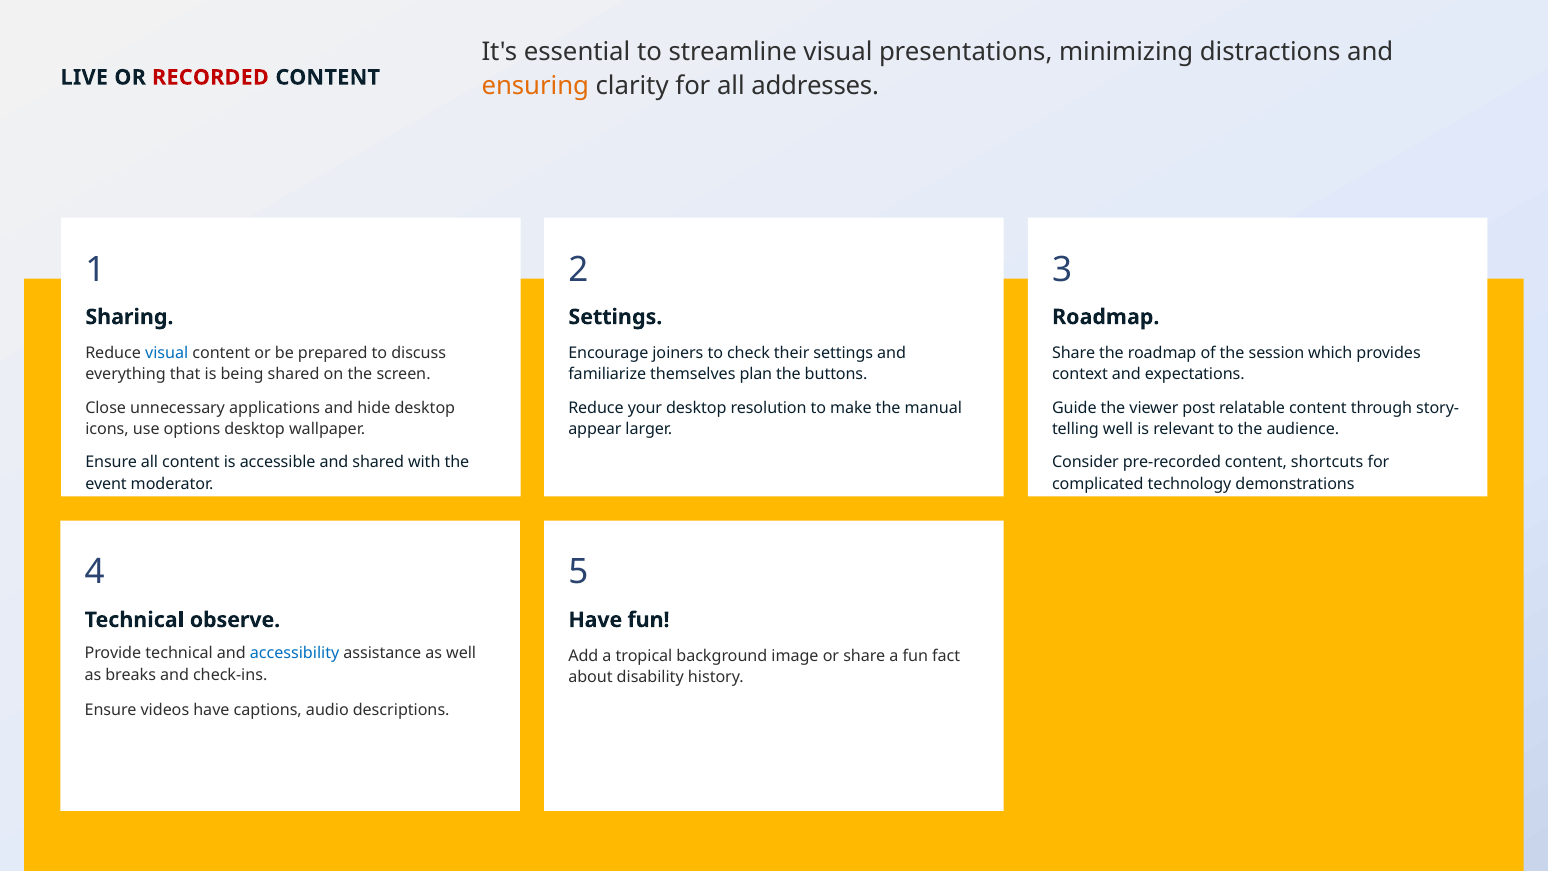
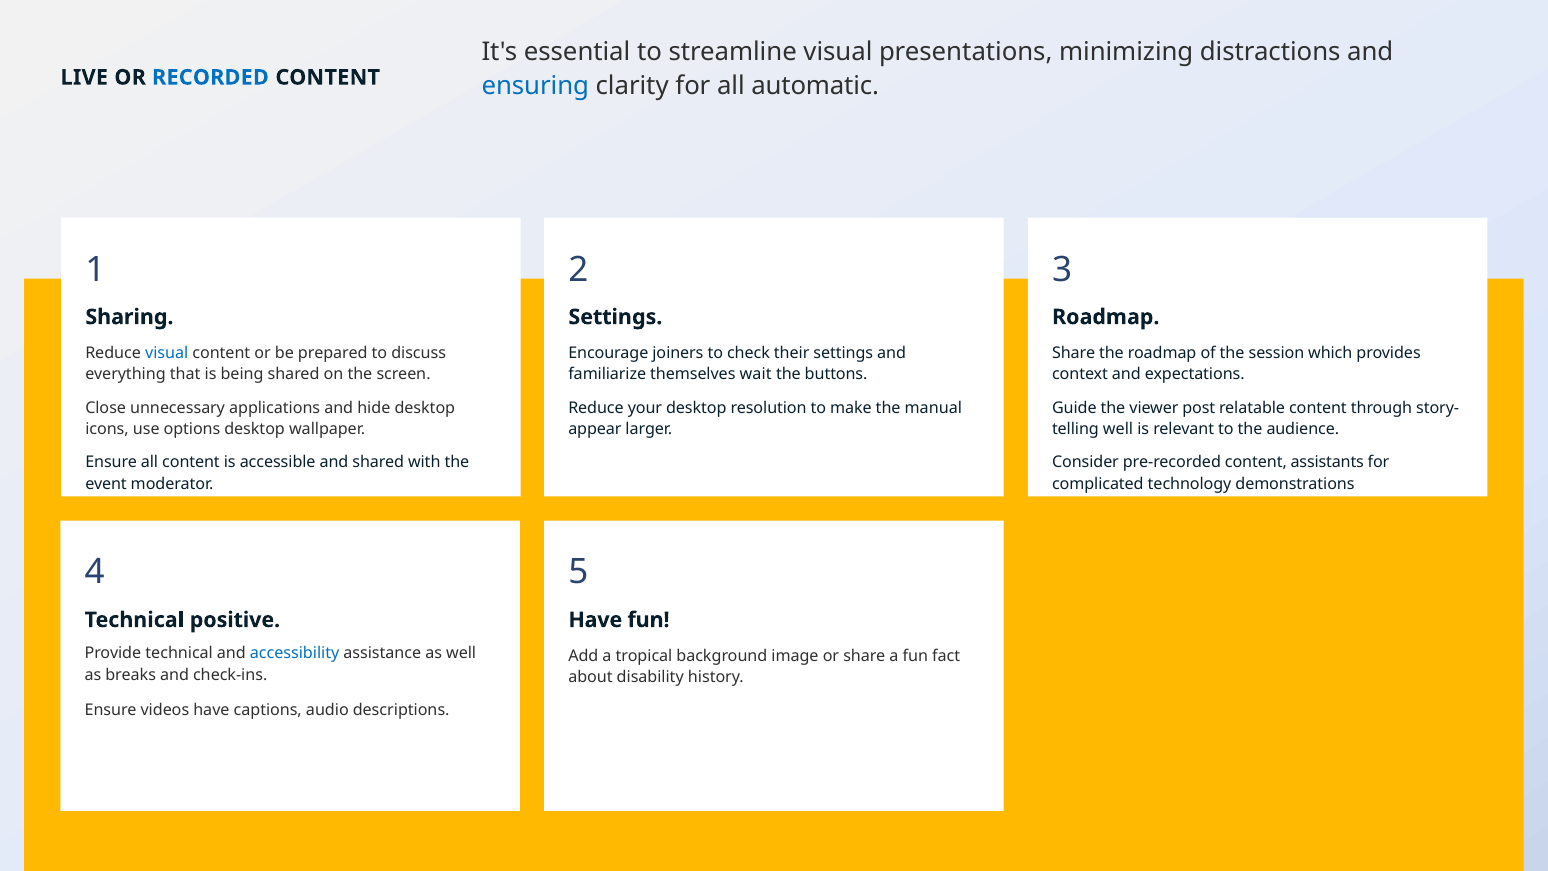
RECORDED colour: red -> blue
ensuring colour: orange -> blue
addresses: addresses -> automatic
plan: plan -> wait
shortcuts: shortcuts -> assistants
observe: observe -> positive
